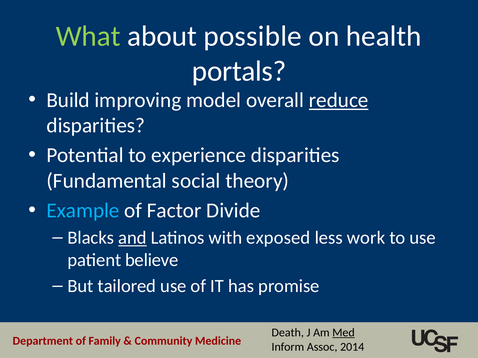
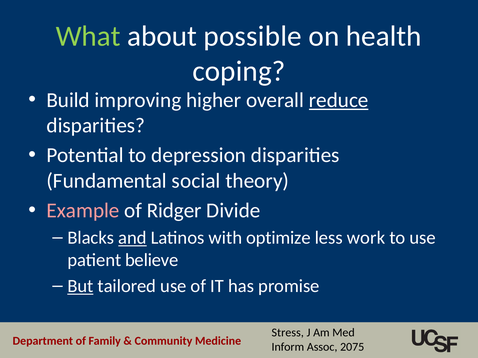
portals: portals -> coping
model: model -> higher
experience: experience -> depression
Example colour: light blue -> pink
Factor: Factor -> Ridger
exposed: exposed -> optimize
But underline: none -> present
Death: Death -> Stress
Med underline: present -> none
2014: 2014 -> 2075
